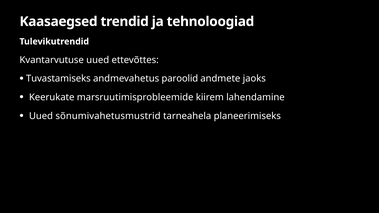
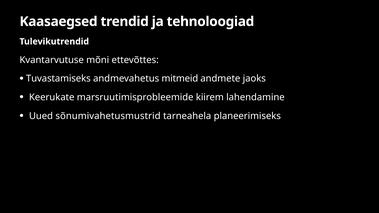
Kvantarvutuse uued: uued -> mõni
paroolid: paroolid -> mitmeid
